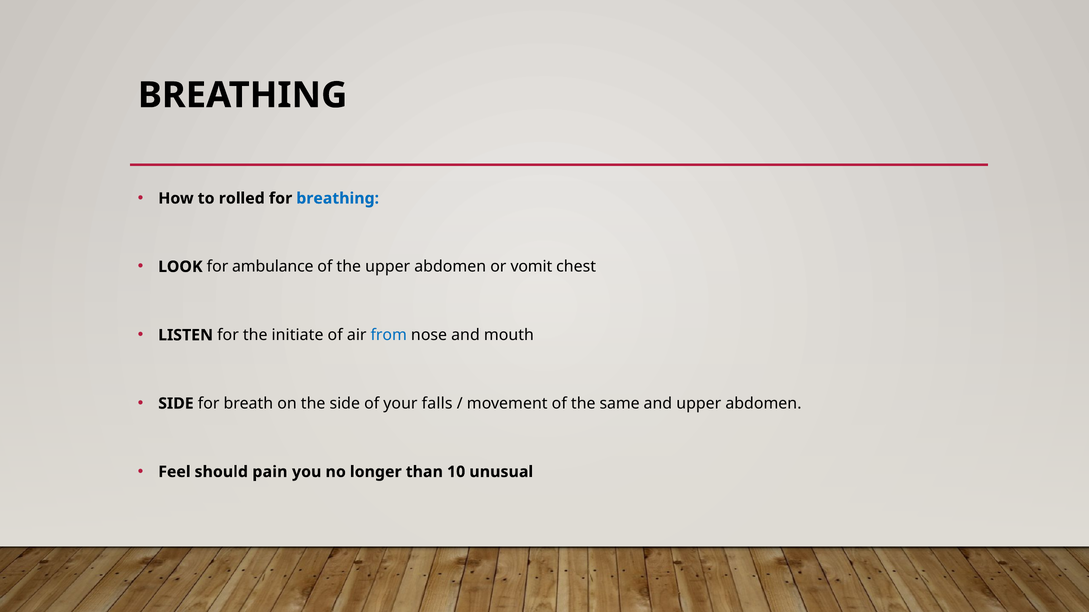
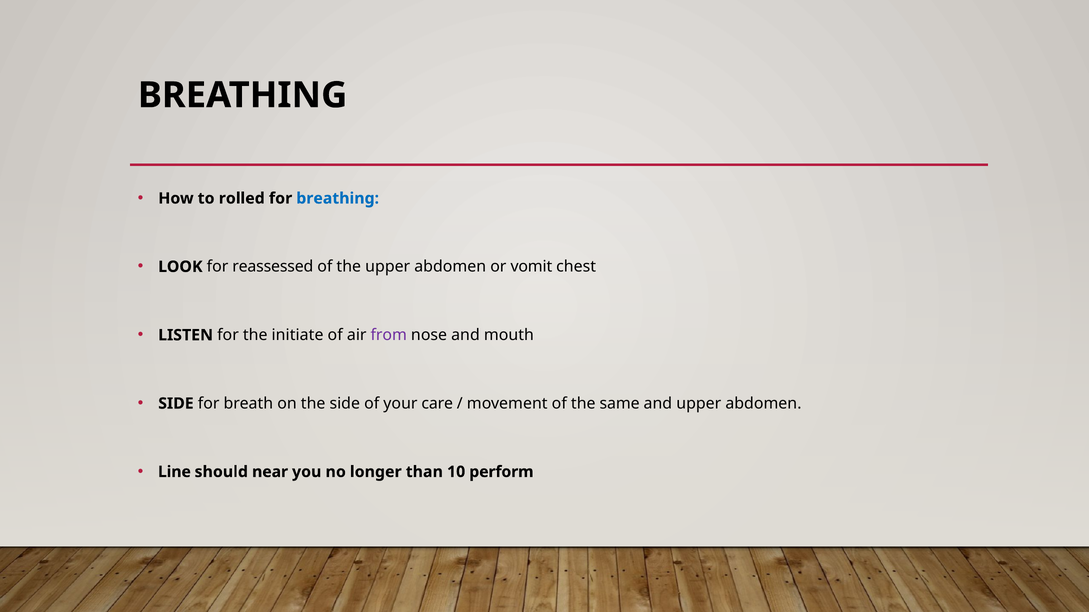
ambulance: ambulance -> reassessed
from colour: blue -> purple
falls: falls -> care
Feel: Feel -> Line
pain: pain -> near
unusual: unusual -> perform
